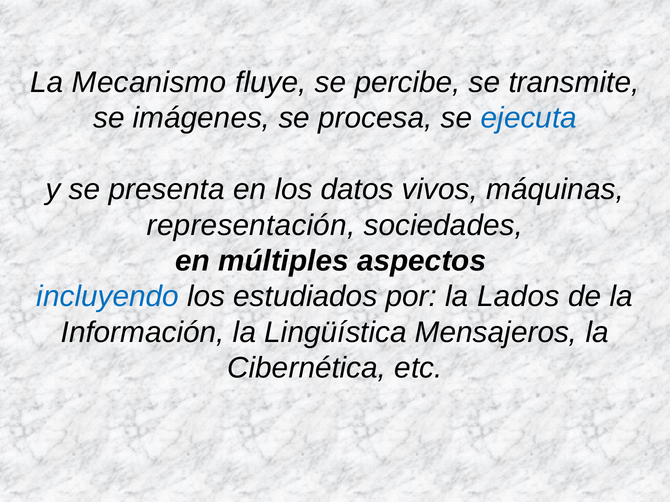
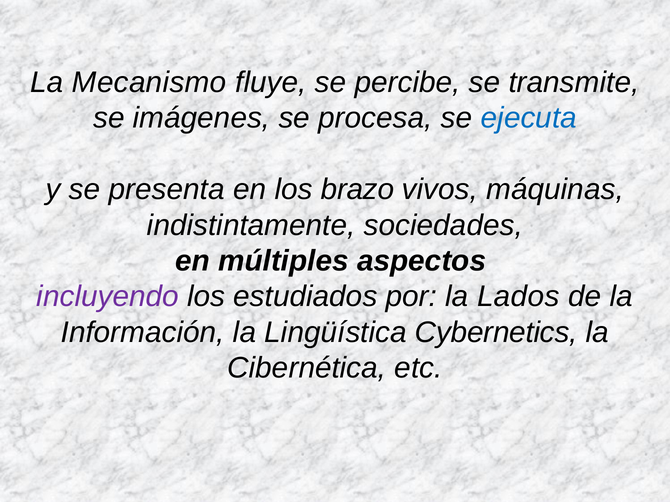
datos: datos -> brazo
representación: representación -> indistintamente
incluyendo colour: blue -> purple
Mensajeros: Mensajeros -> Cybernetics
